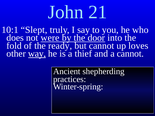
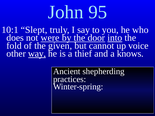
21: 21 -> 95
into underline: none -> present
ready: ready -> given
loves: loves -> voice
a cannot: cannot -> knows
